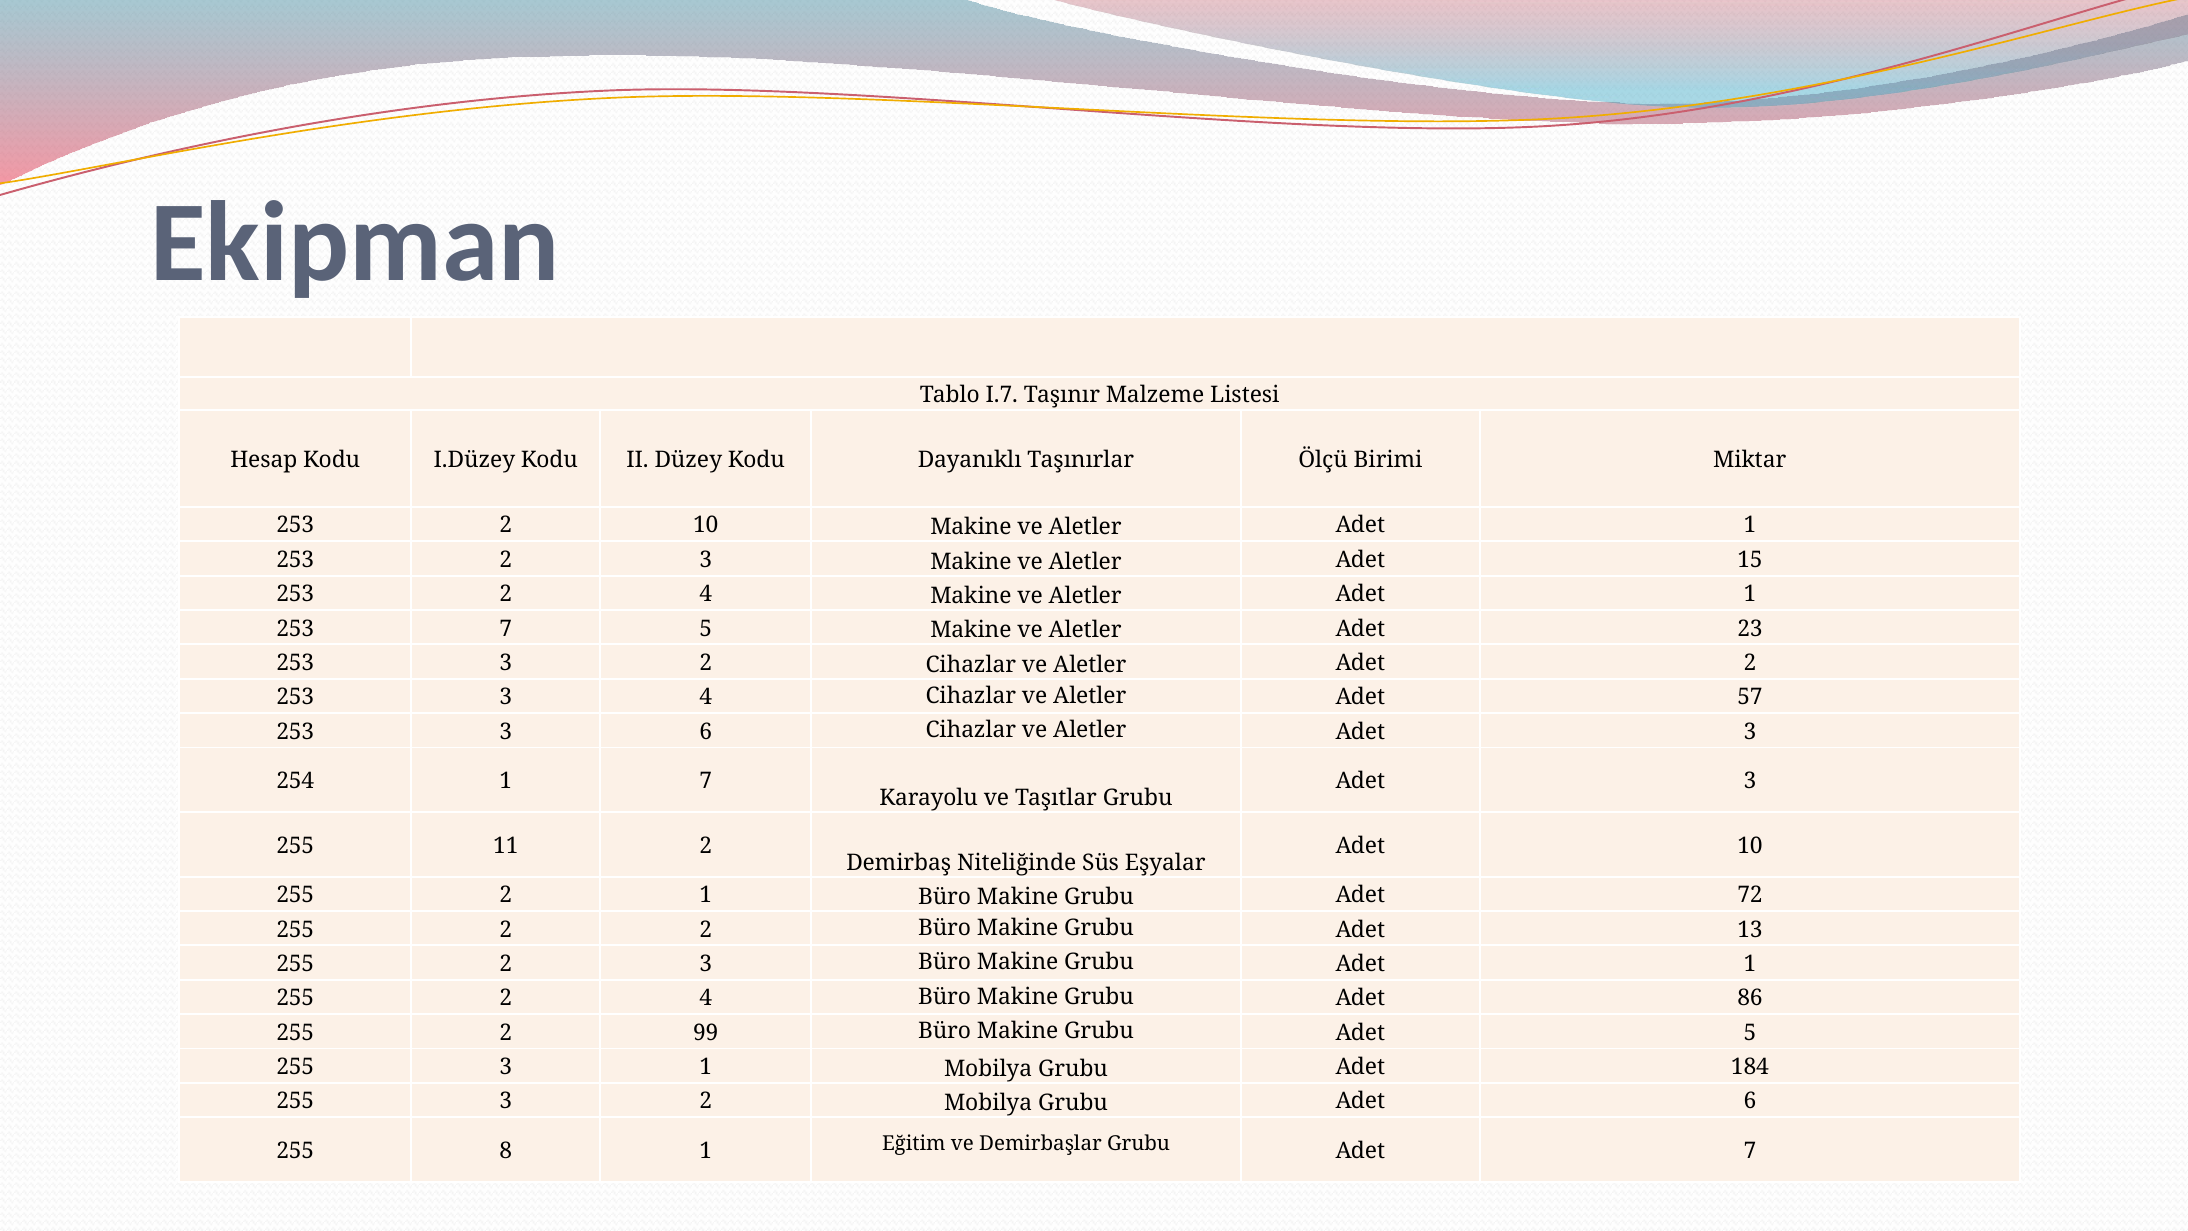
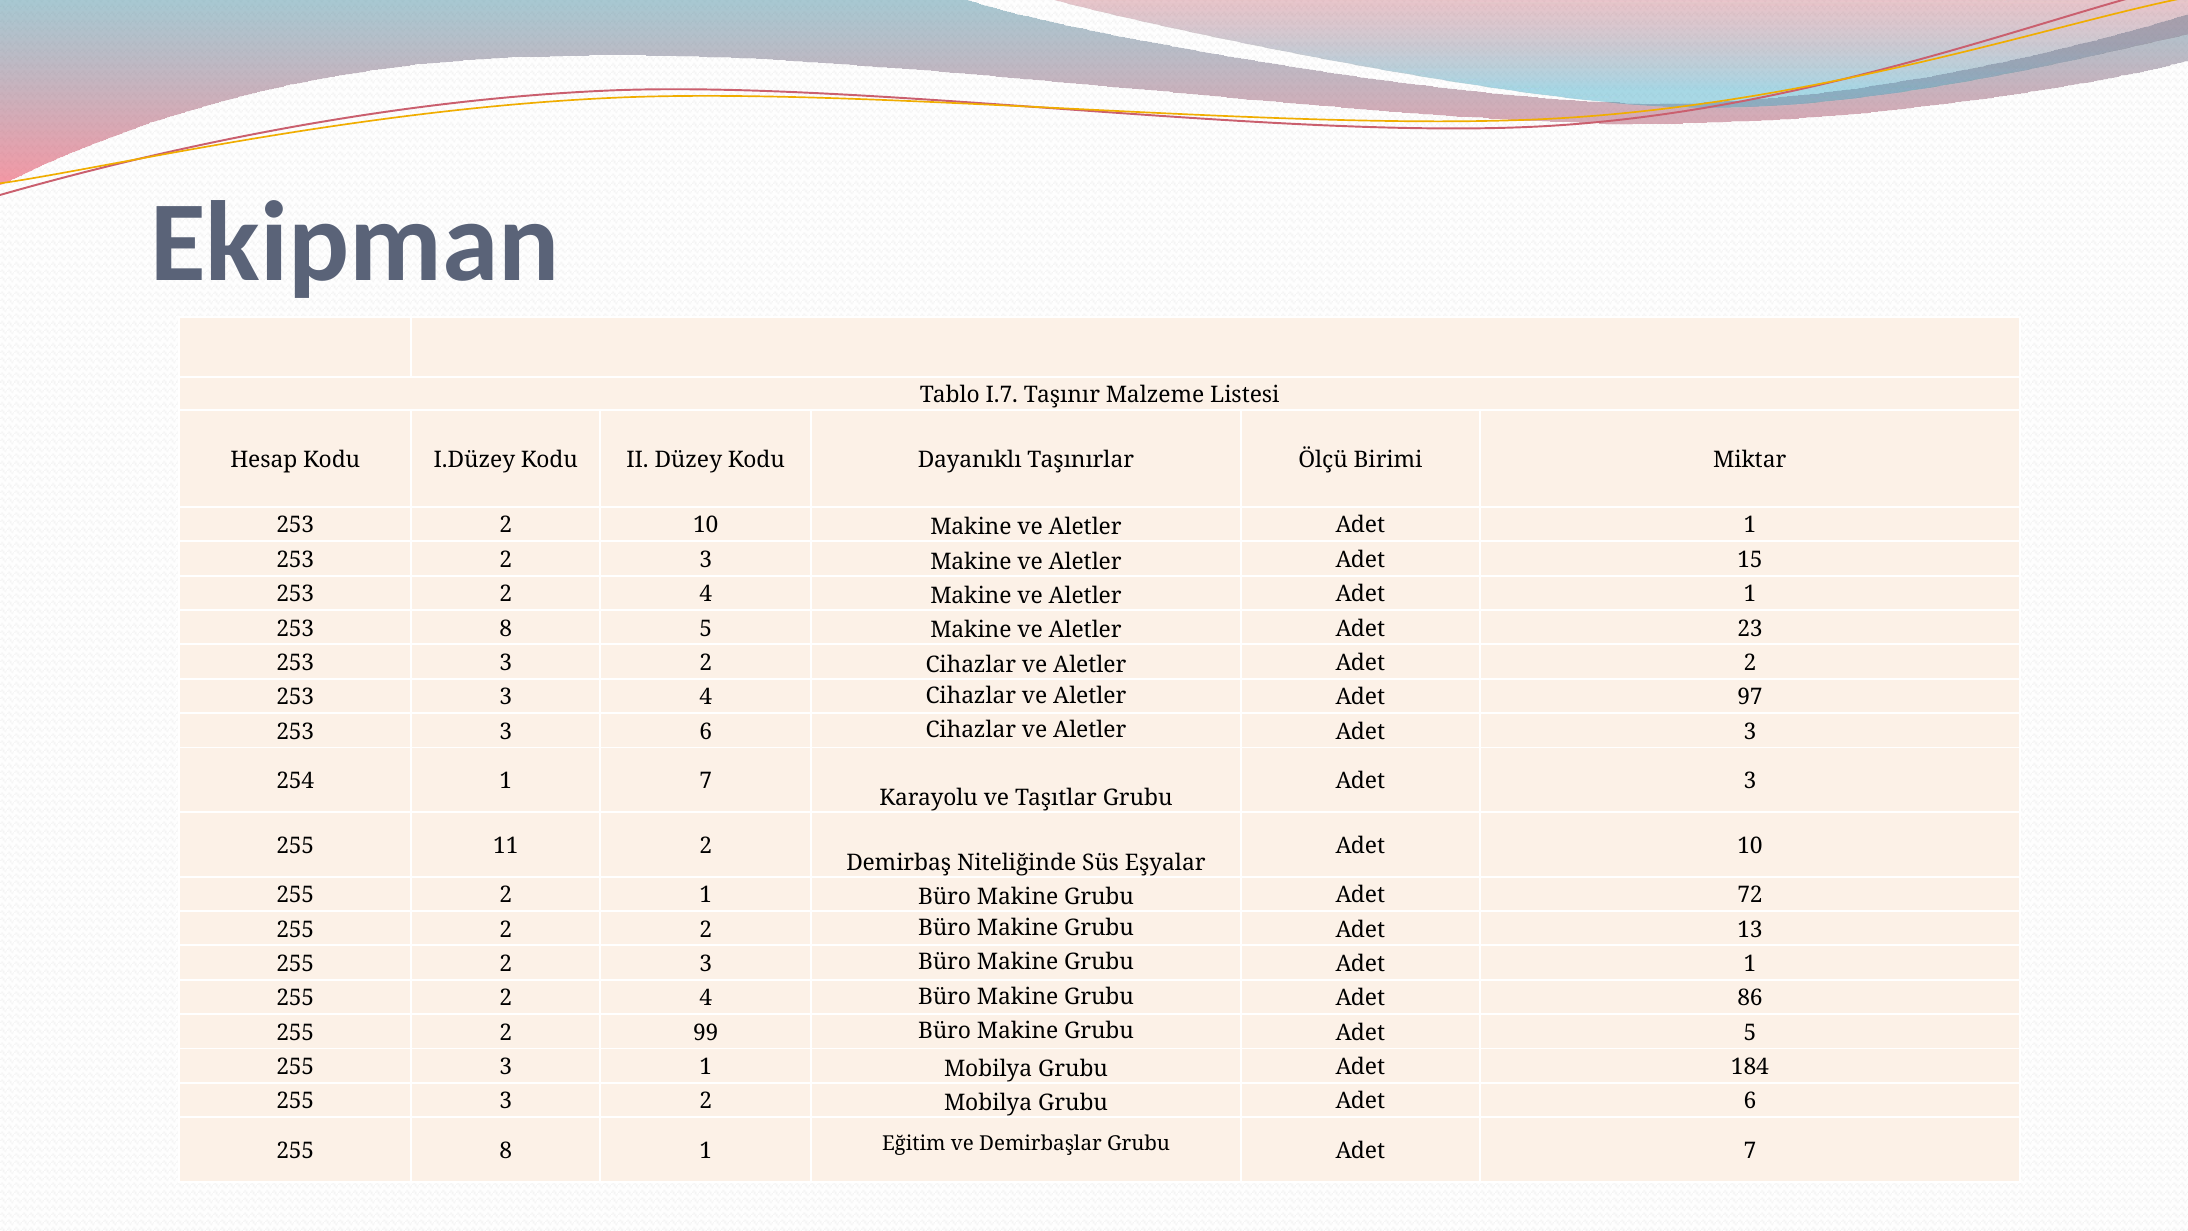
253 7: 7 -> 8
57: 57 -> 97
